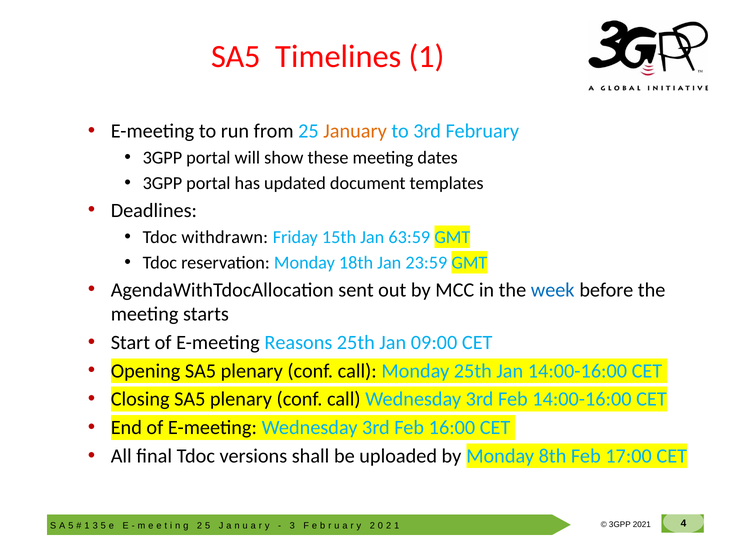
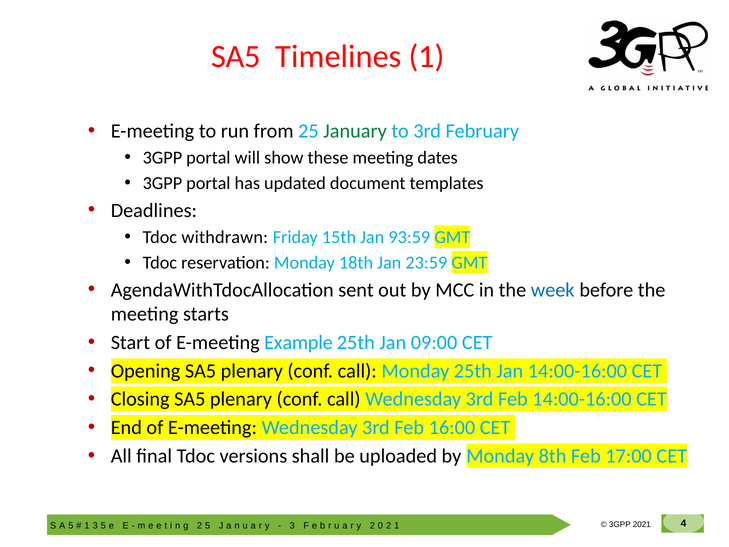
January colour: orange -> green
63:59: 63:59 -> 93:59
Reasons: Reasons -> Example
